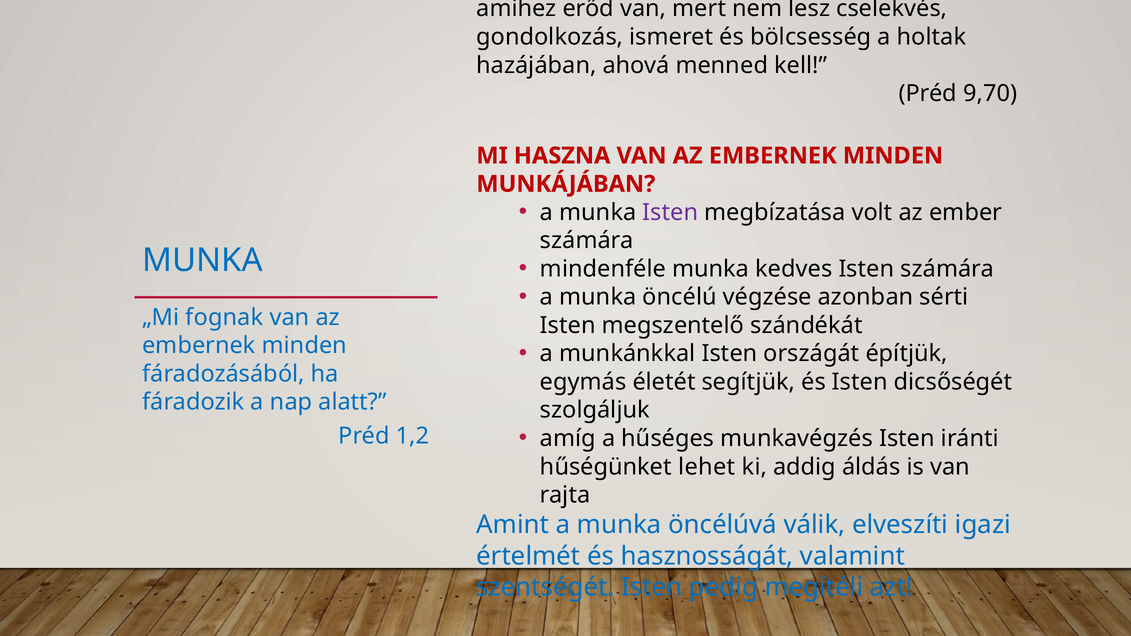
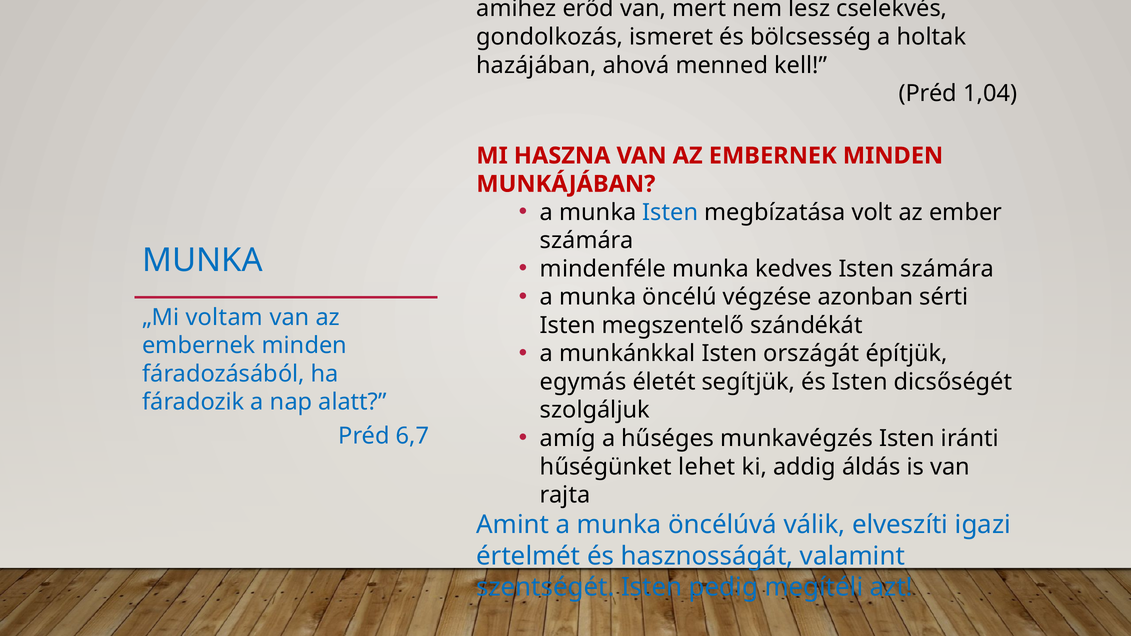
9,70: 9,70 -> 1,04
Isten at (670, 212) colour: purple -> blue
fognak: fognak -> voltam
1,2: 1,2 -> 6,7
